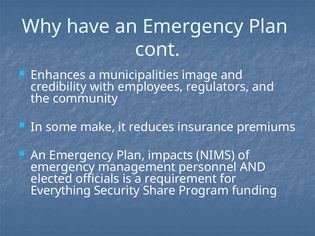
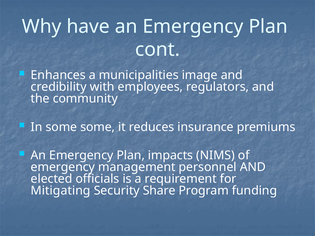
some make: make -> some
Everything: Everything -> Mitigating
